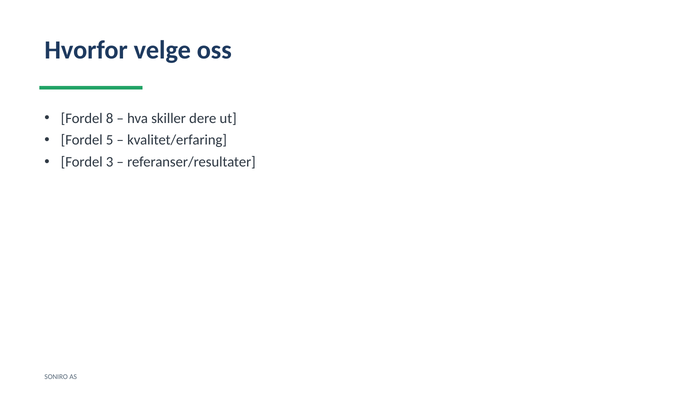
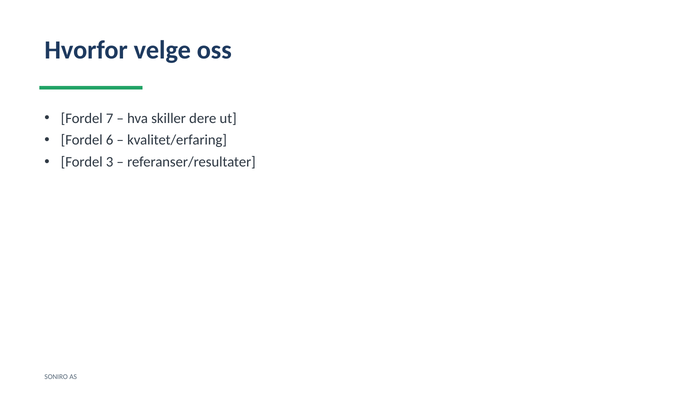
8: 8 -> 7
5: 5 -> 6
